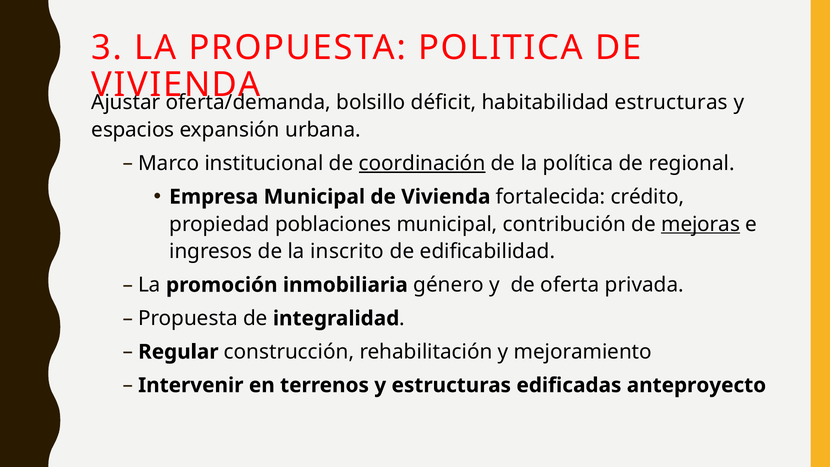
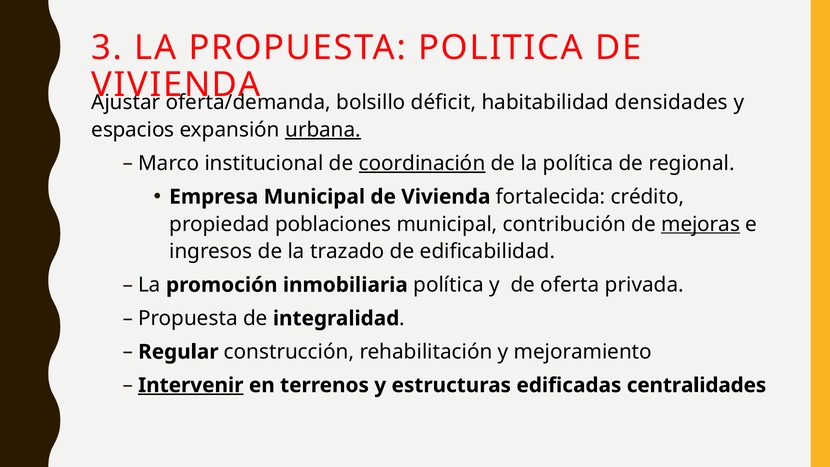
habitabilidad estructuras: estructuras -> densidades
urbana underline: none -> present
inscrito: inscrito -> trazado
inmobiliaria género: género -> política
Intervenir underline: none -> present
anteproyecto: anteproyecto -> centralidades
